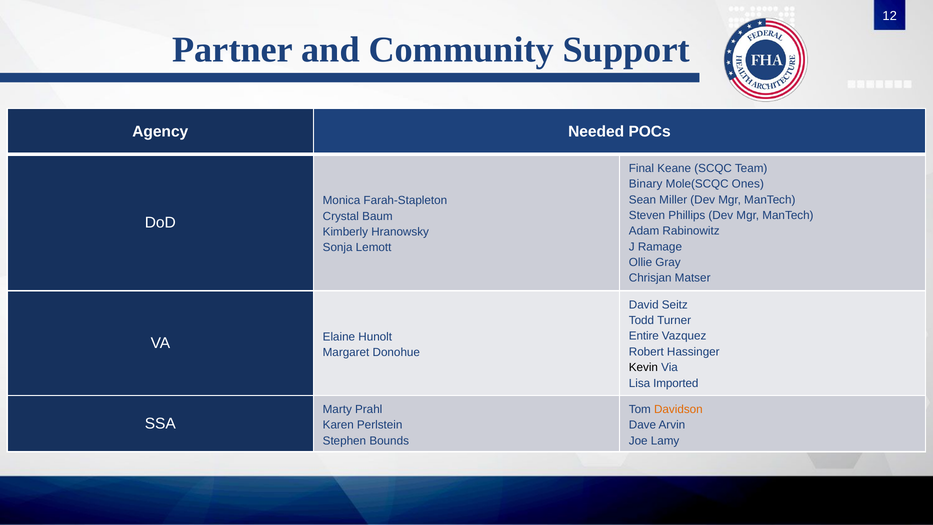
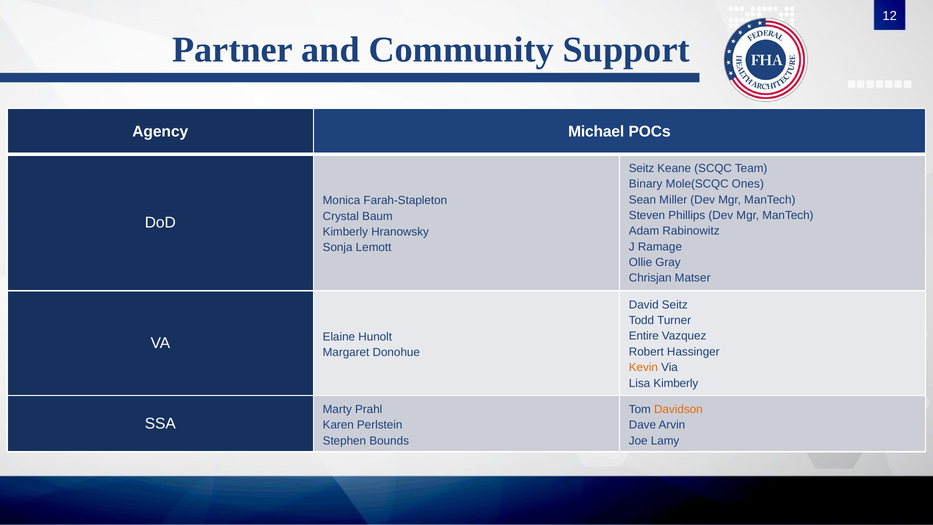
Needed: Needed -> Michael
Final at (641, 168): Final -> Seitz
Kevin colour: black -> orange
Lisa Imported: Imported -> Kimberly
